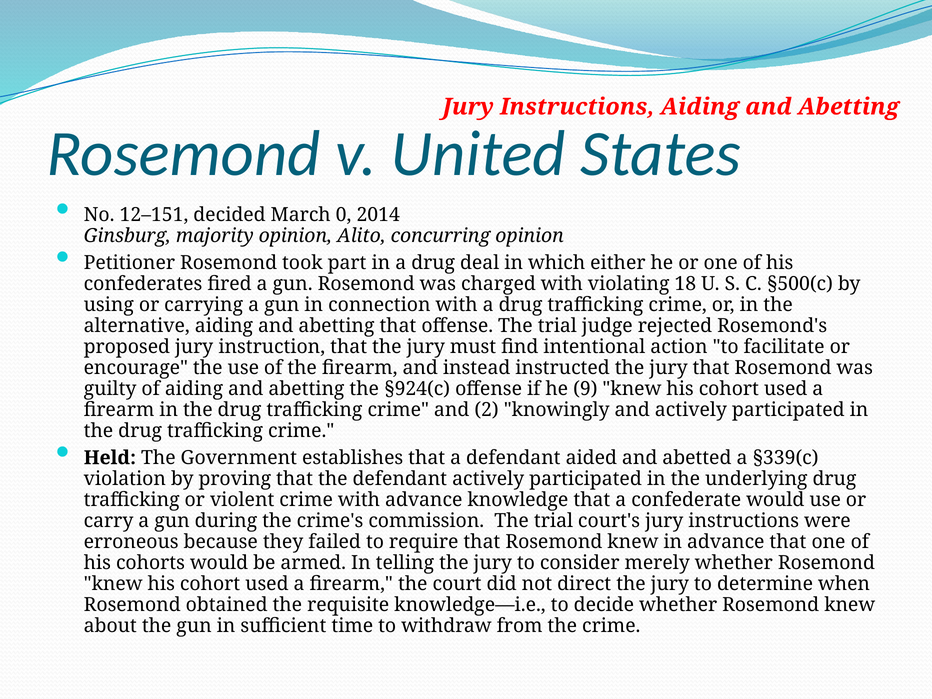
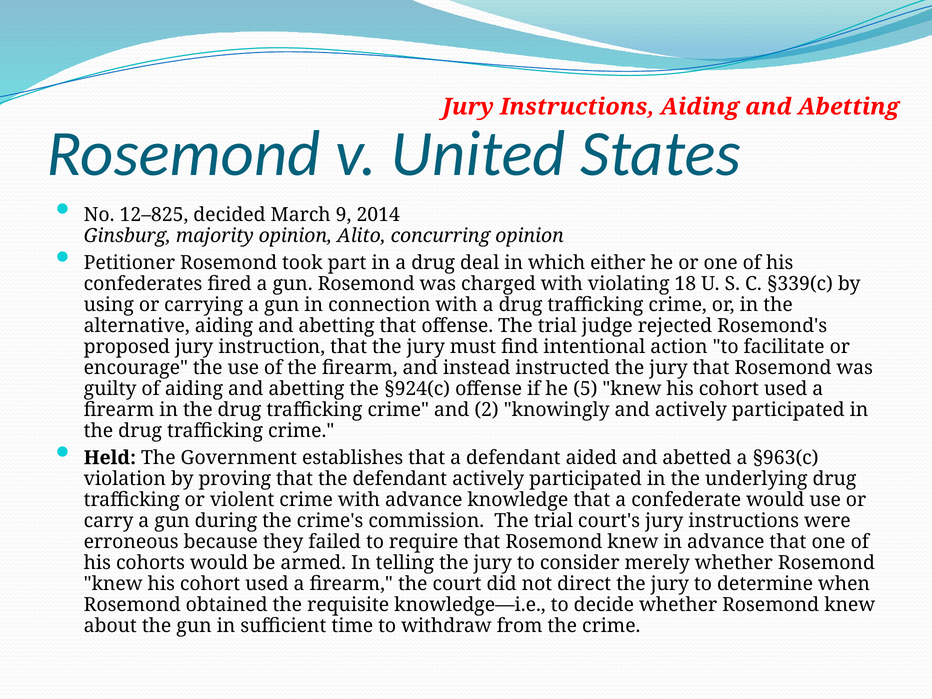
12–151: 12–151 -> 12–825
0: 0 -> 9
§500(c: §500(c -> §339(c
9: 9 -> 5
§339(c: §339(c -> §963(c
